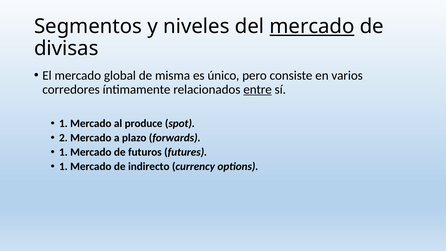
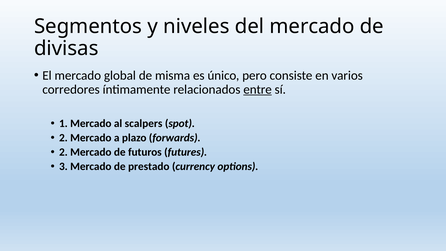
mercado at (312, 26) underline: present -> none
produce: produce -> scalpers
1 at (63, 152): 1 -> 2
1 at (63, 167): 1 -> 3
indirecto: indirecto -> prestado
